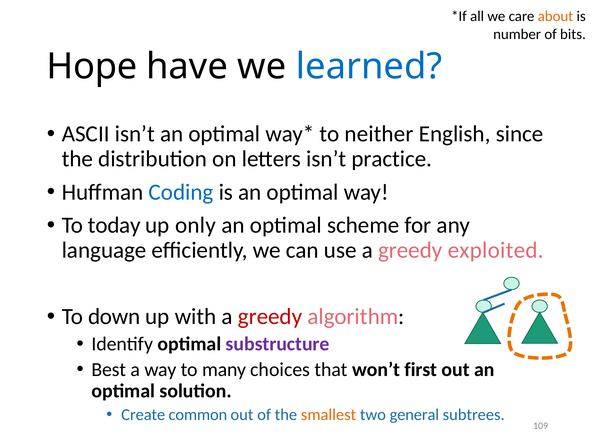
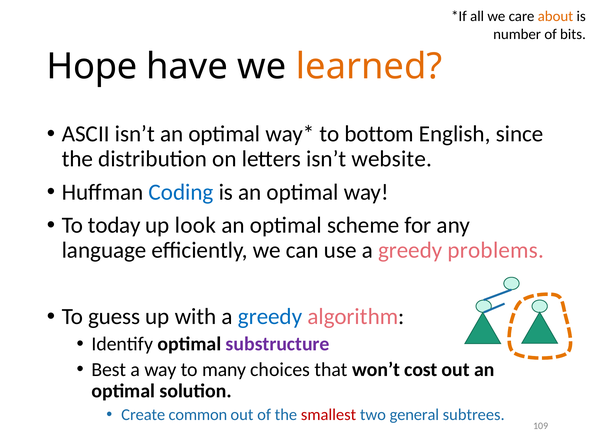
learned colour: blue -> orange
neither: neither -> bottom
practice: practice -> website
only: only -> look
exploited: exploited -> problems
down: down -> guess
greedy at (270, 317) colour: red -> blue
first: first -> cost
smallest colour: orange -> red
